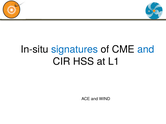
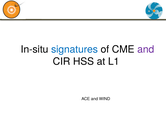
and at (146, 50) colour: blue -> purple
